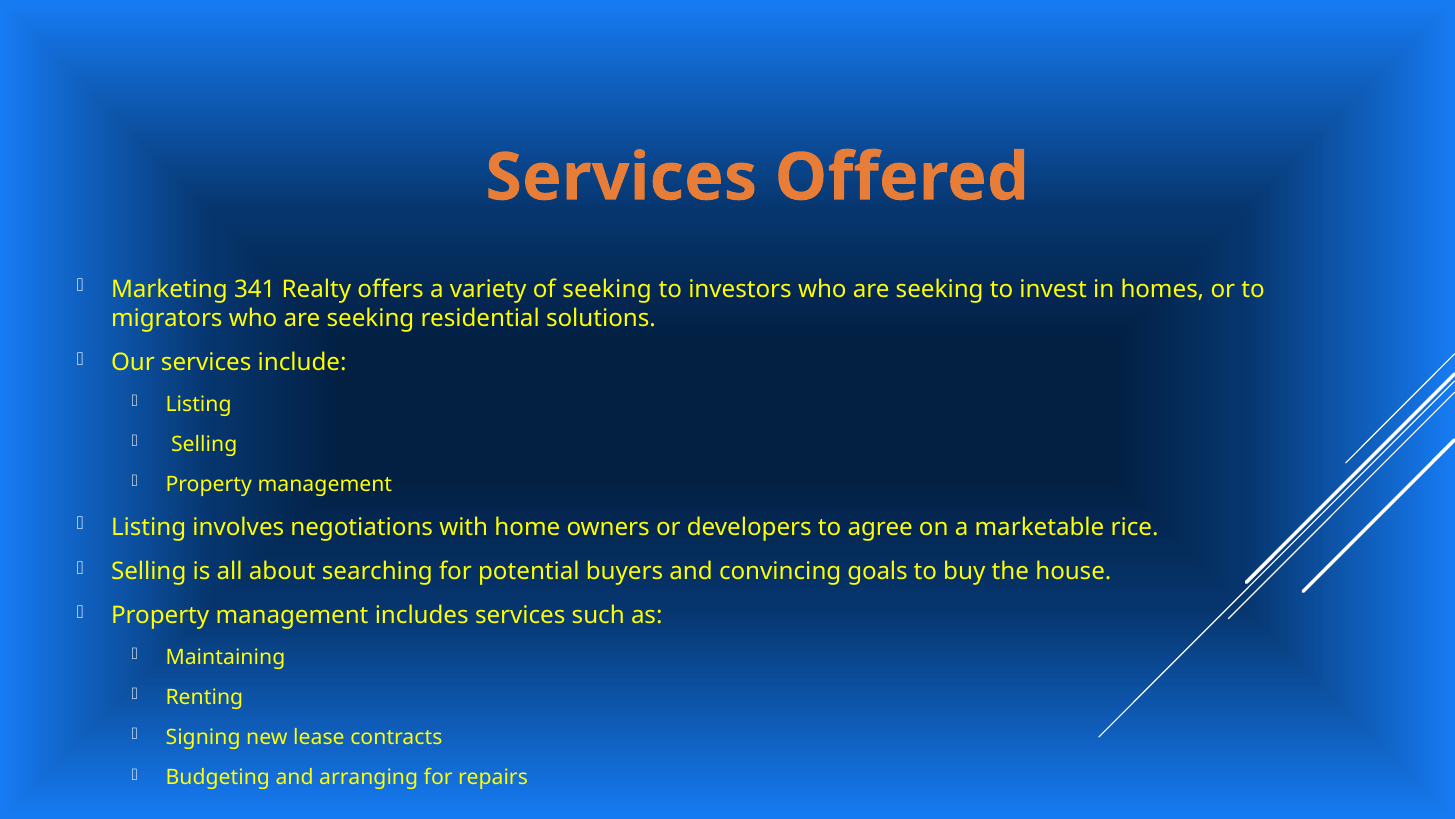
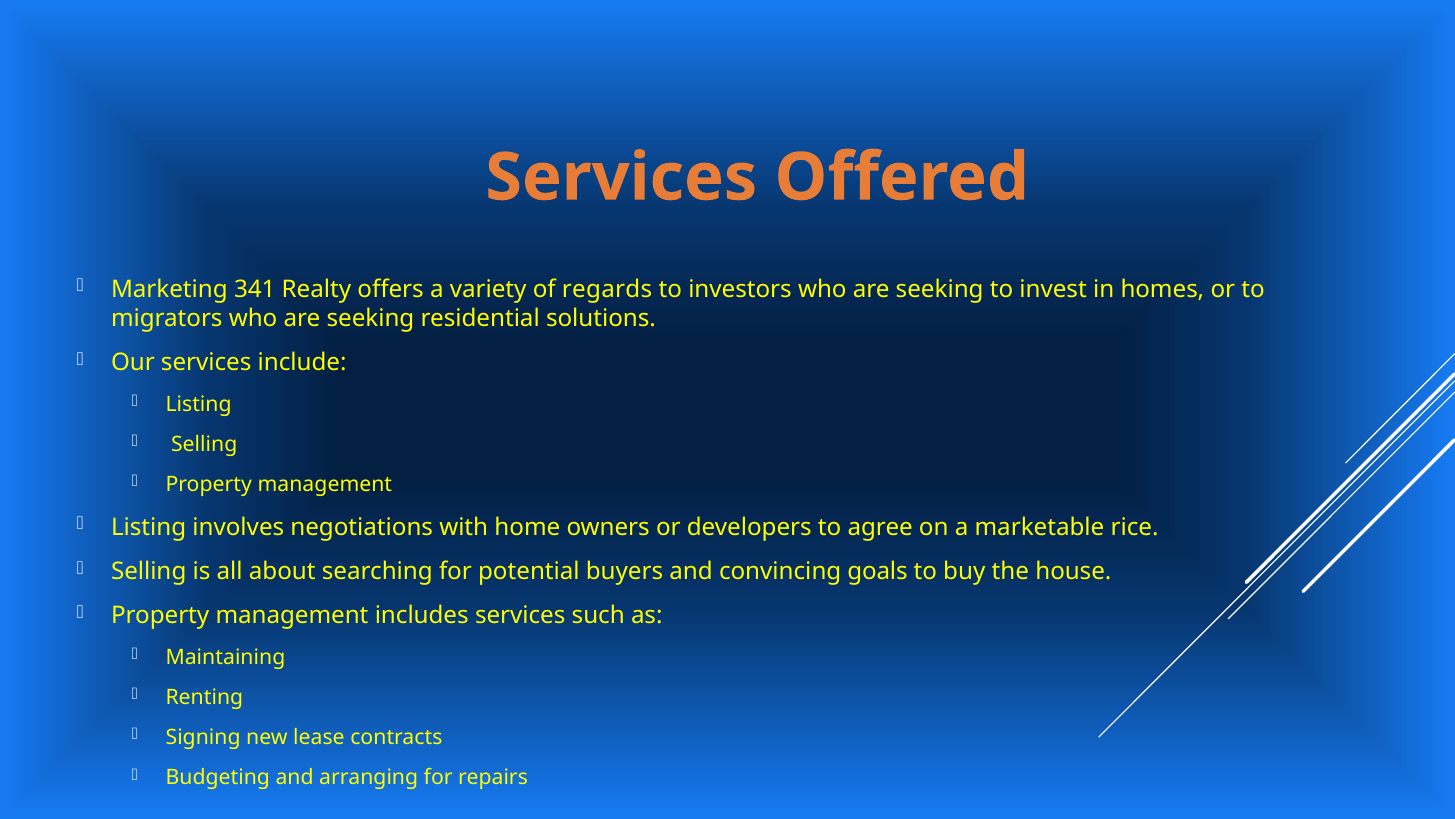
of seeking: seeking -> regards
